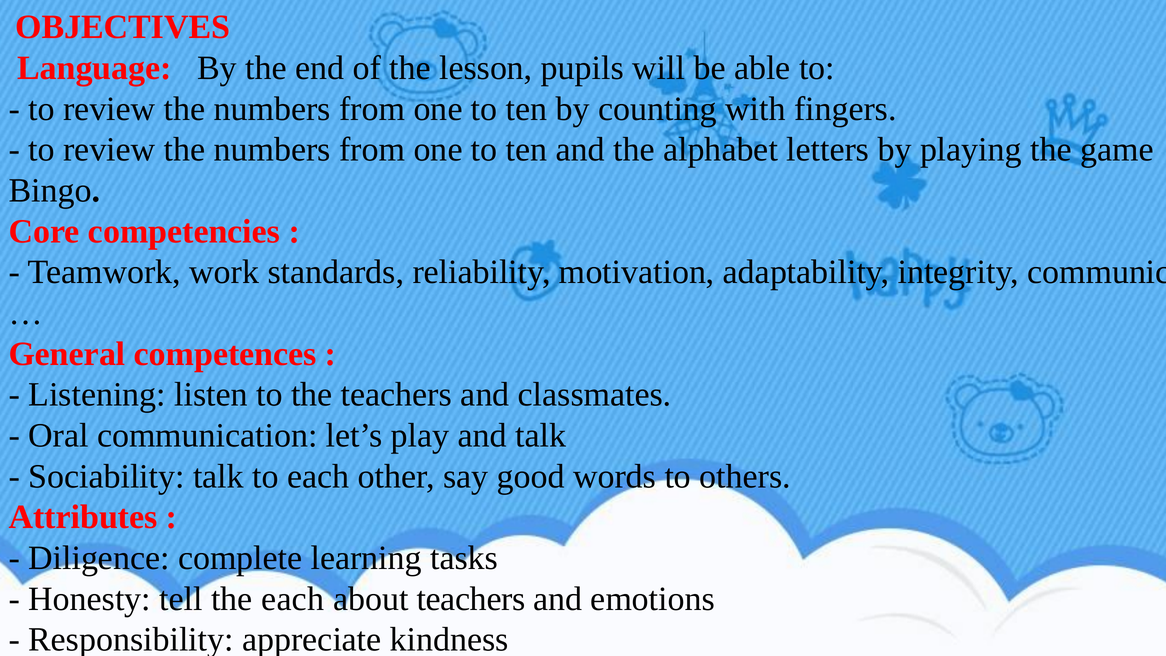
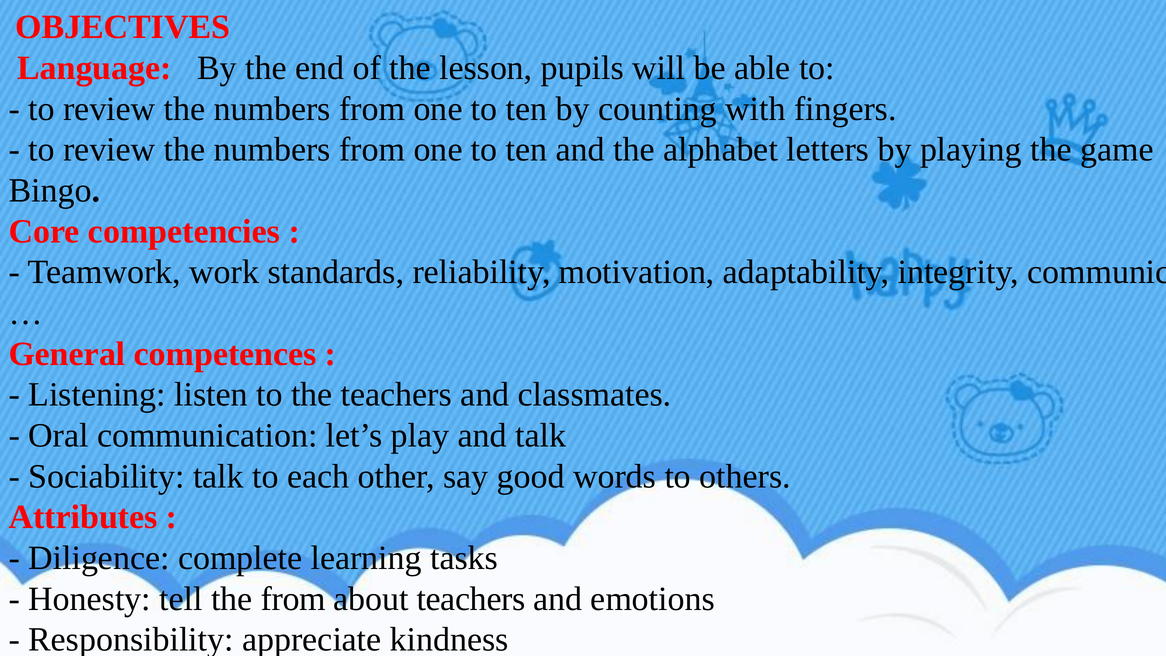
the each: each -> from
